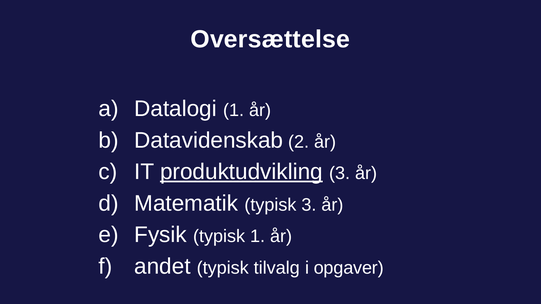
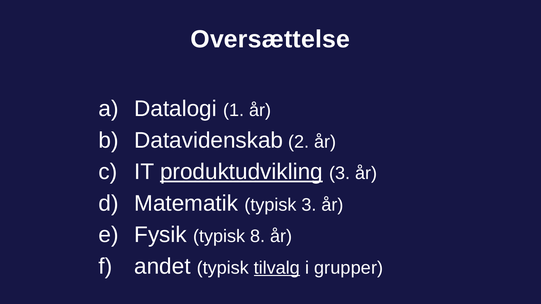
typisk 1: 1 -> 8
tilvalg underline: none -> present
opgaver: opgaver -> grupper
